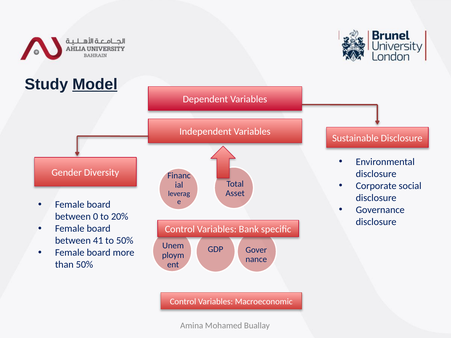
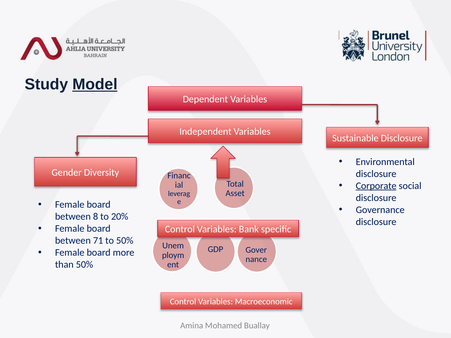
Corporate underline: none -> present
0: 0 -> 8
41: 41 -> 71
